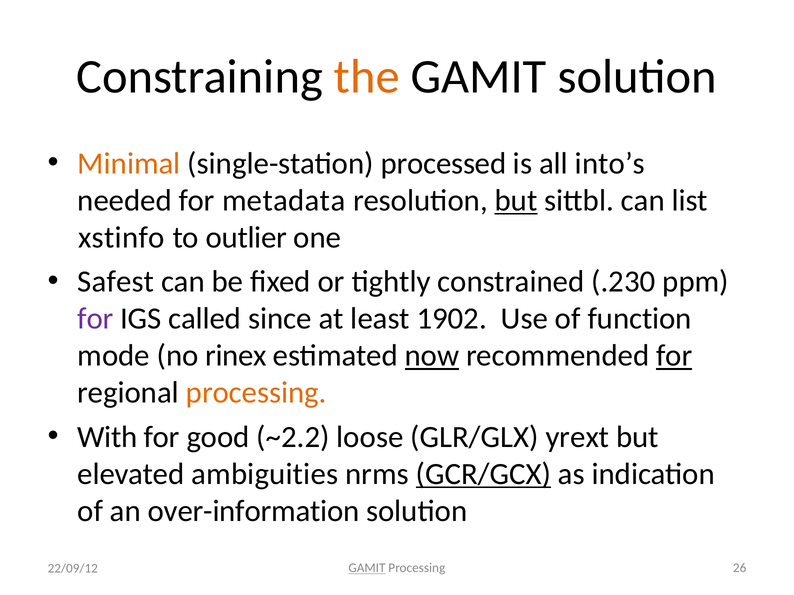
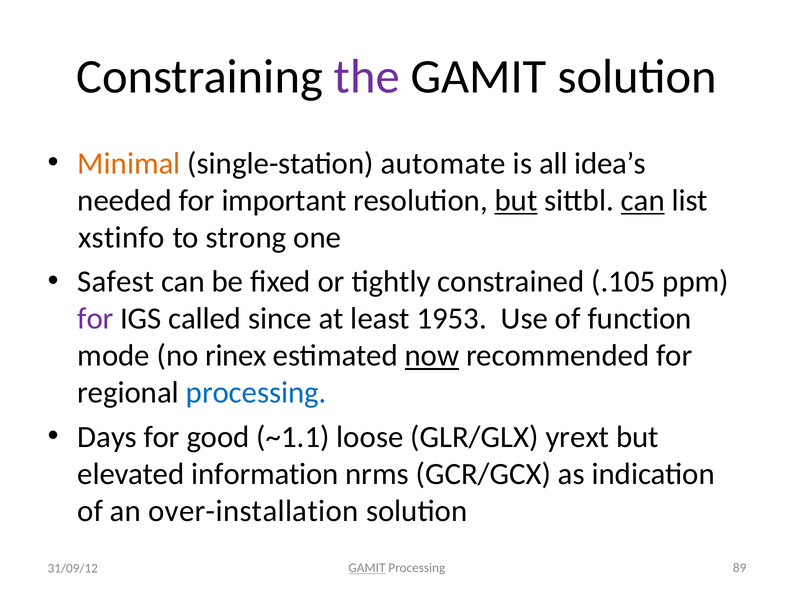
the colour: orange -> purple
processed: processed -> automate
into’s: into’s -> idea’s
metadata: metadata -> important
can at (643, 201) underline: none -> present
outlier: outlier -> strong
.230: .230 -> .105
1902: 1902 -> 1953
for at (674, 356) underline: present -> none
processing at (256, 393) colour: orange -> blue
With: With -> Days
~2.2: ~2.2 -> ~1.1
ambiguities: ambiguities -> information
GCR/GCX underline: present -> none
over-information: over-information -> over-installation
26: 26 -> 89
22/09/12: 22/09/12 -> 31/09/12
